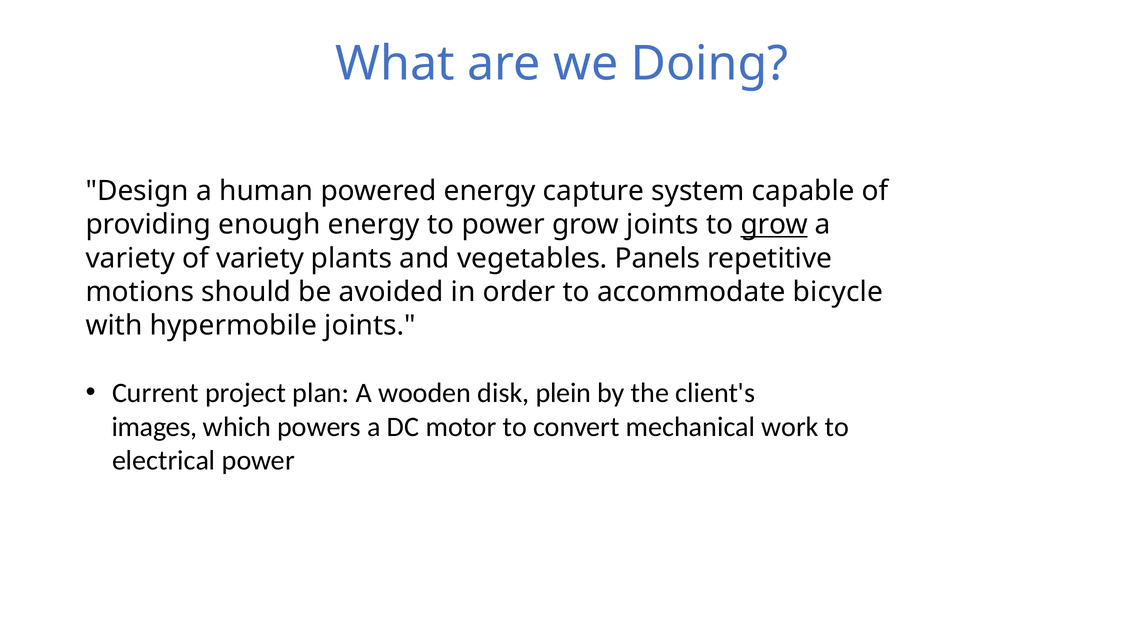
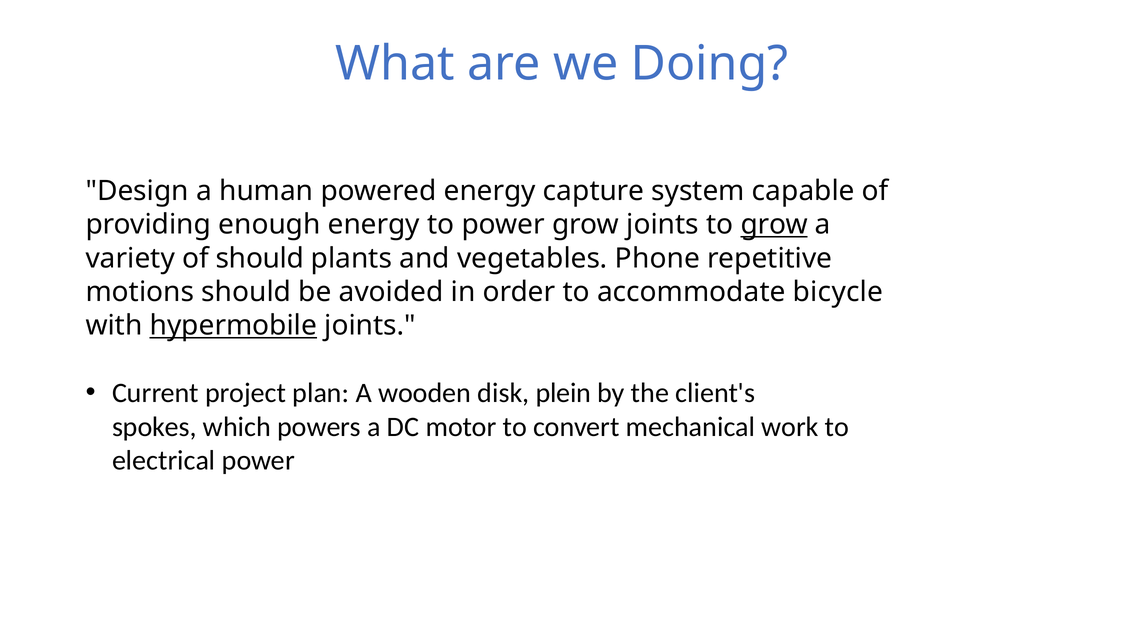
of variety: variety -> should
Panels: Panels -> Phone
hypermobile underline: none -> present
images: images -> spokes
